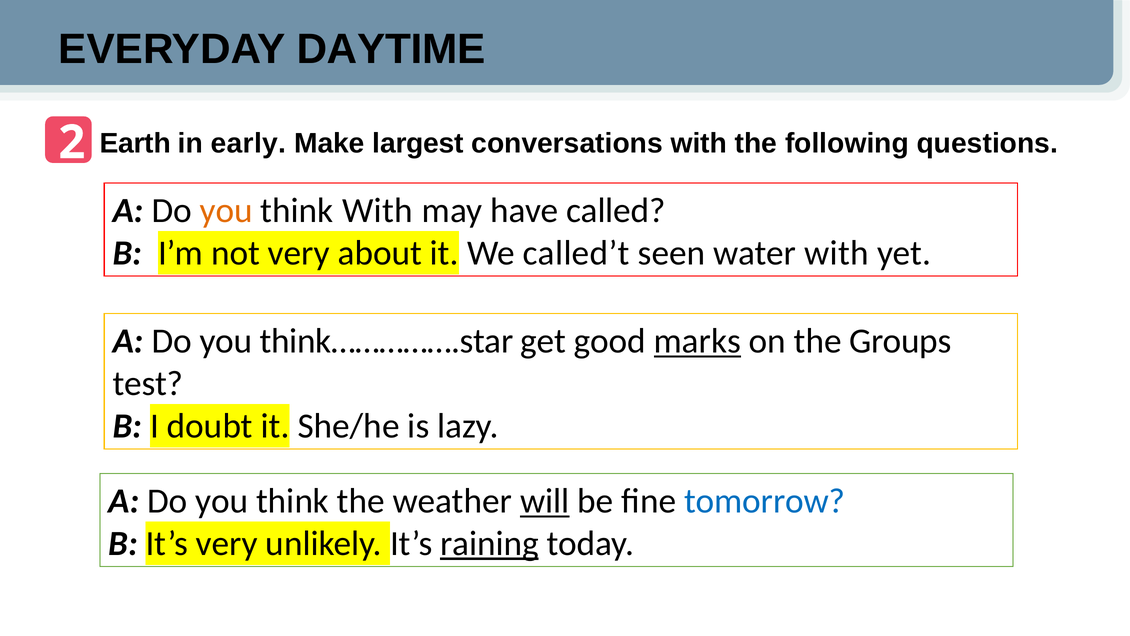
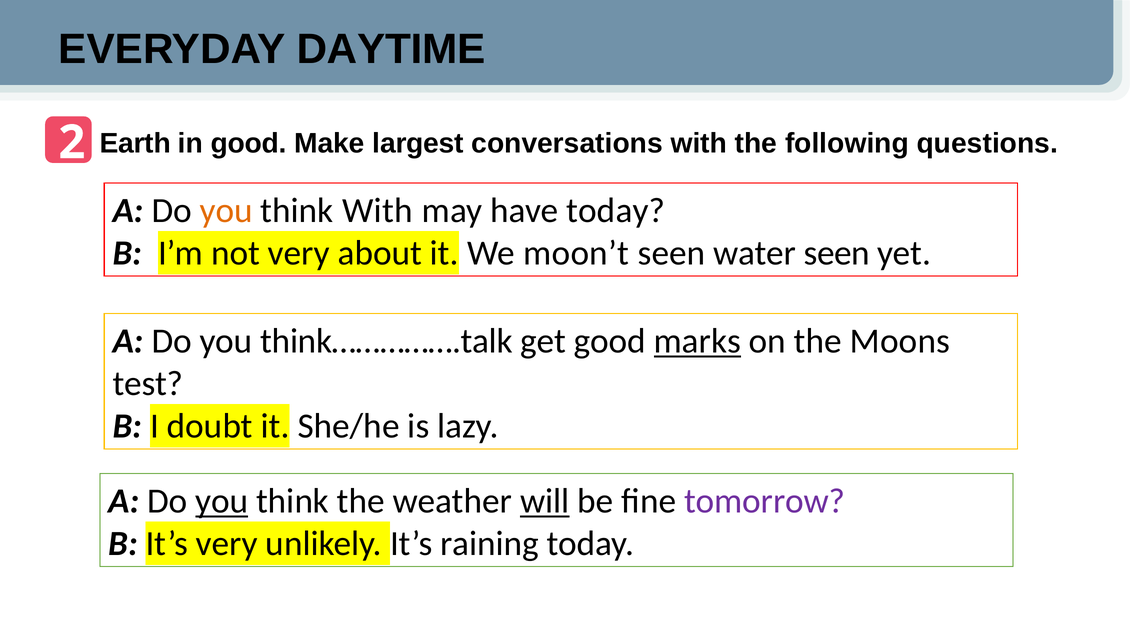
in early: early -> good
have called: called -> today
called’t: called’t -> moon’t
water with: with -> seen
think…………….star: think…………….star -> think…………….talk
Groups: Groups -> Moons
you at (222, 501) underline: none -> present
tomorrow colour: blue -> purple
raining underline: present -> none
